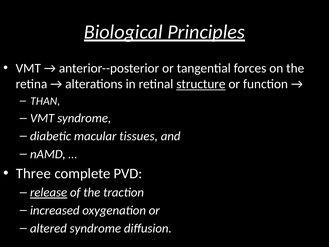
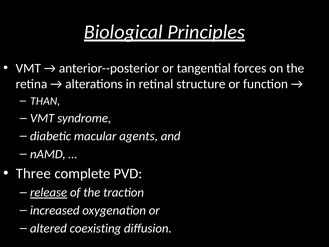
structure underline: present -> none
tissues: tissues -> agents
altered syndrome: syndrome -> coexisting
